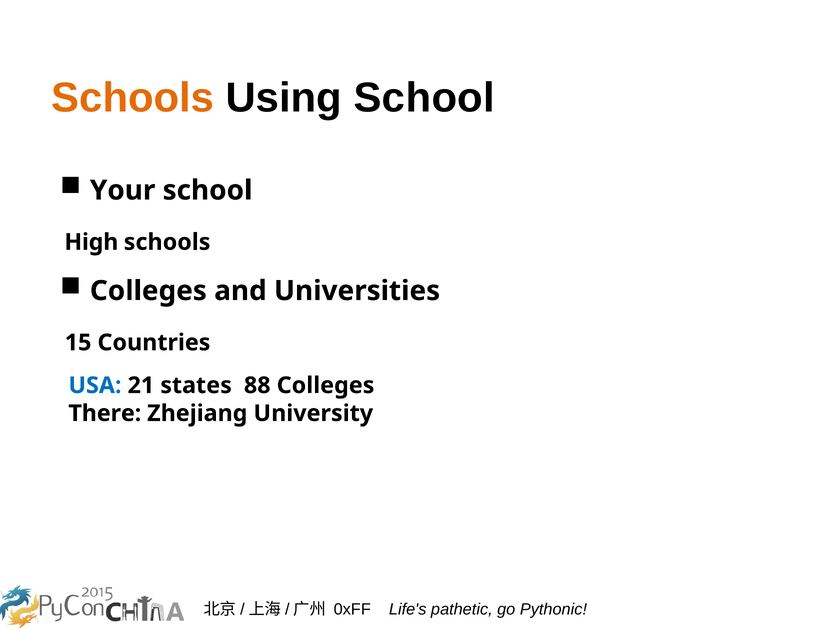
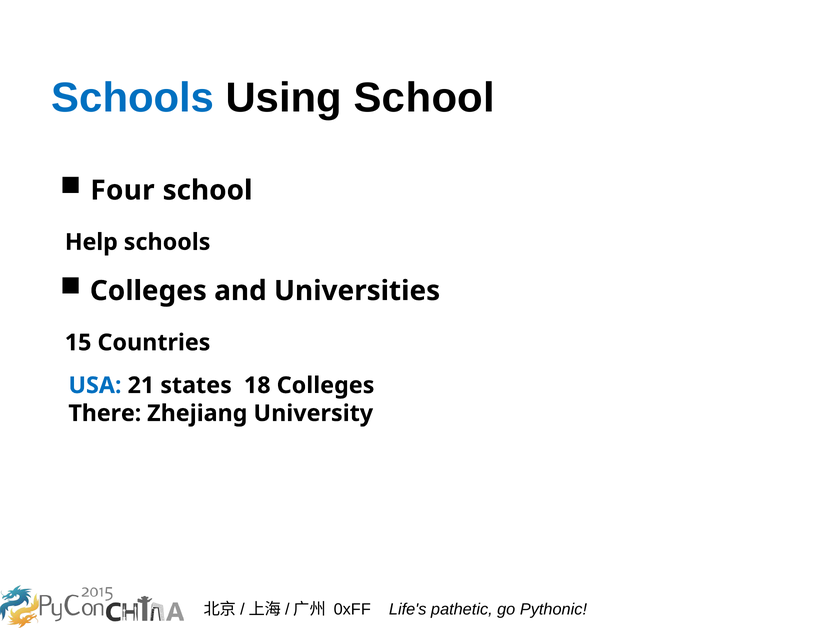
Schools at (133, 98) colour: orange -> blue
Your: Your -> Four
High: High -> Help
88: 88 -> 18
